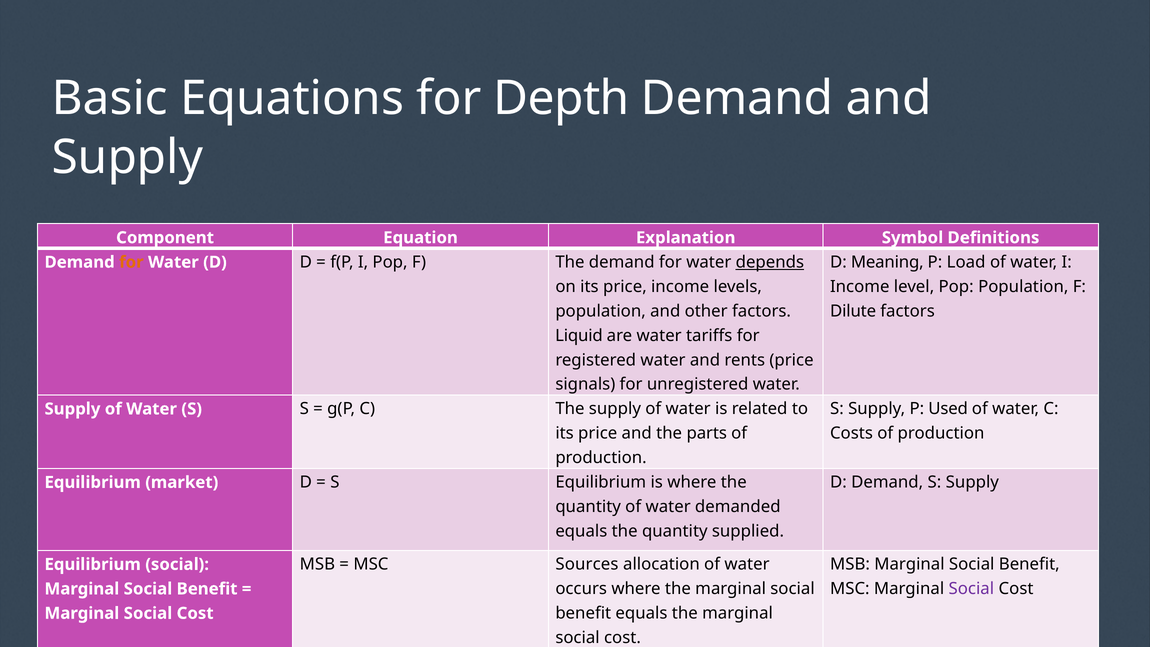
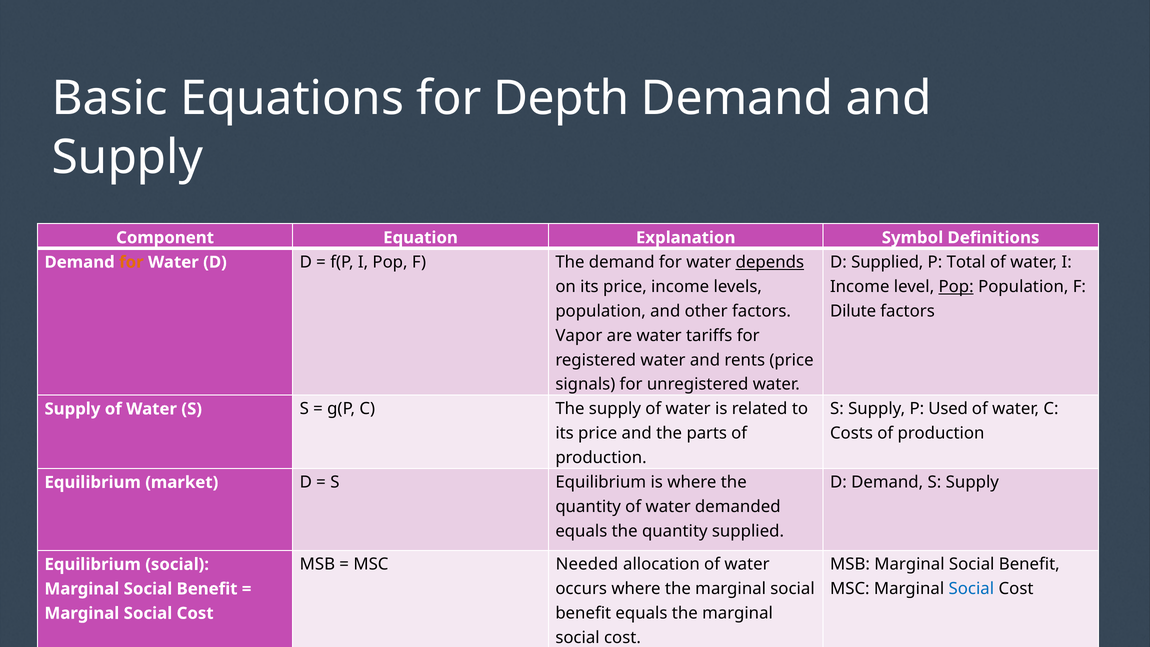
D Meaning: Meaning -> Supplied
Load: Load -> Total
Pop at (956, 287) underline: none -> present
Liquid: Liquid -> Vapor
Sources: Sources -> Needed
Social at (971, 589) colour: purple -> blue
